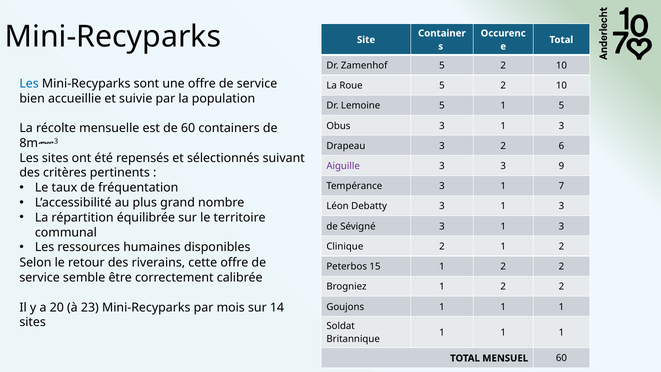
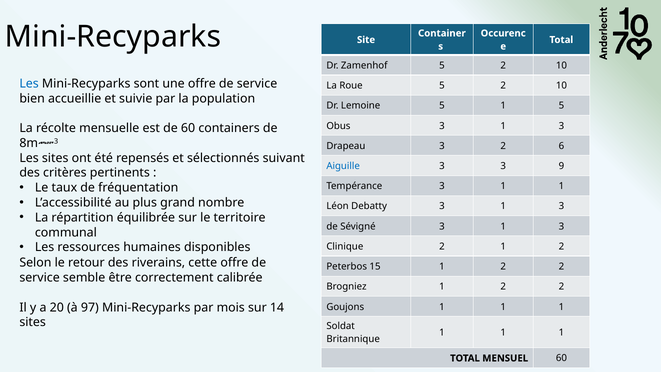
Aiguille colour: purple -> blue
3 1 7: 7 -> 1
23: 23 -> 97
